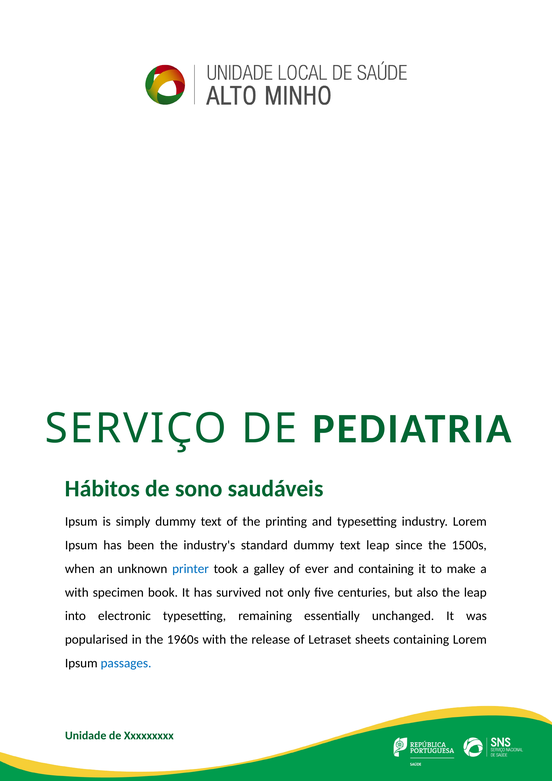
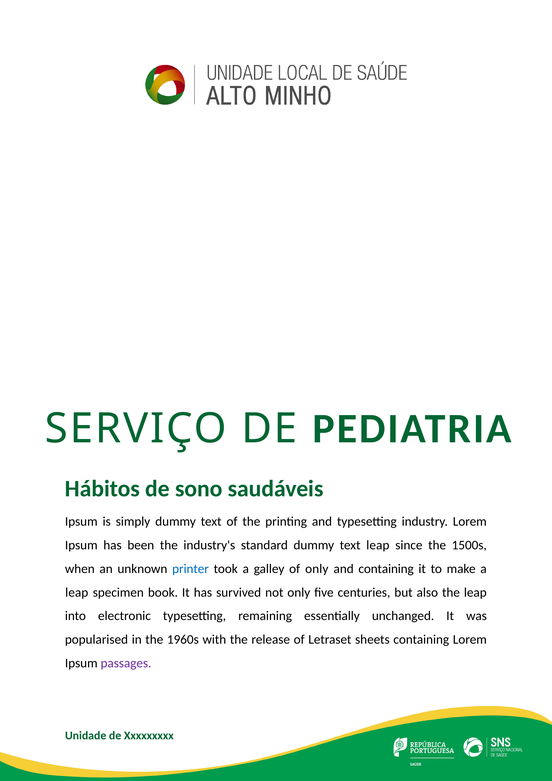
of ever: ever -> only
with at (77, 592): with -> leap
passages colour: blue -> purple
